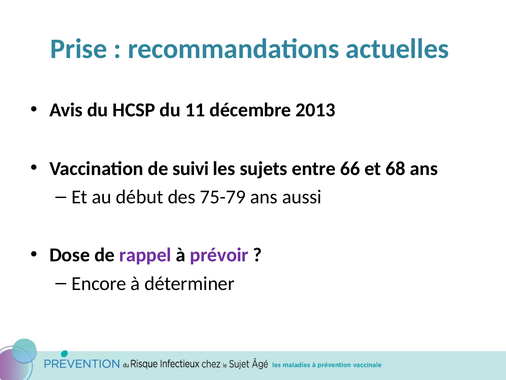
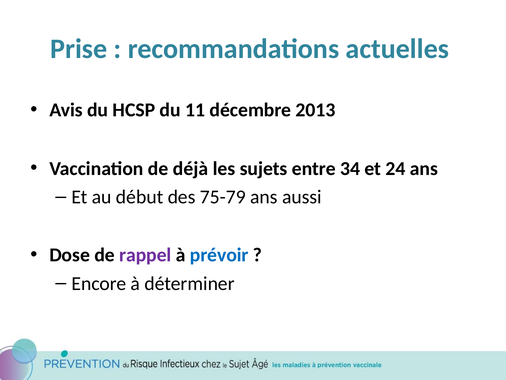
suivi: suivi -> déjà
66: 66 -> 34
68: 68 -> 24
prévoir colour: purple -> blue
